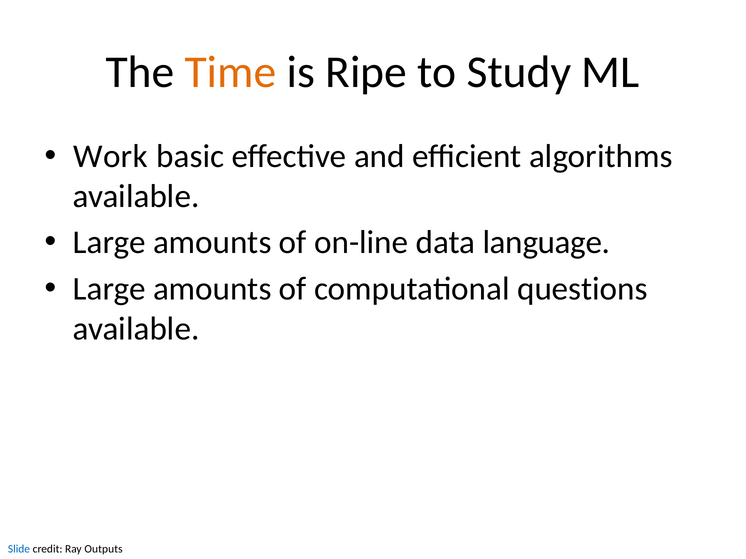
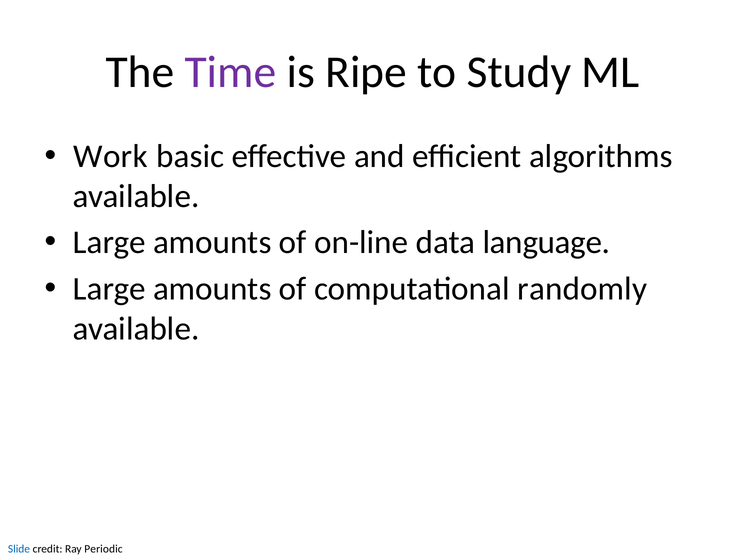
Time colour: orange -> purple
questions: questions -> randomly
Outputs: Outputs -> Periodic
